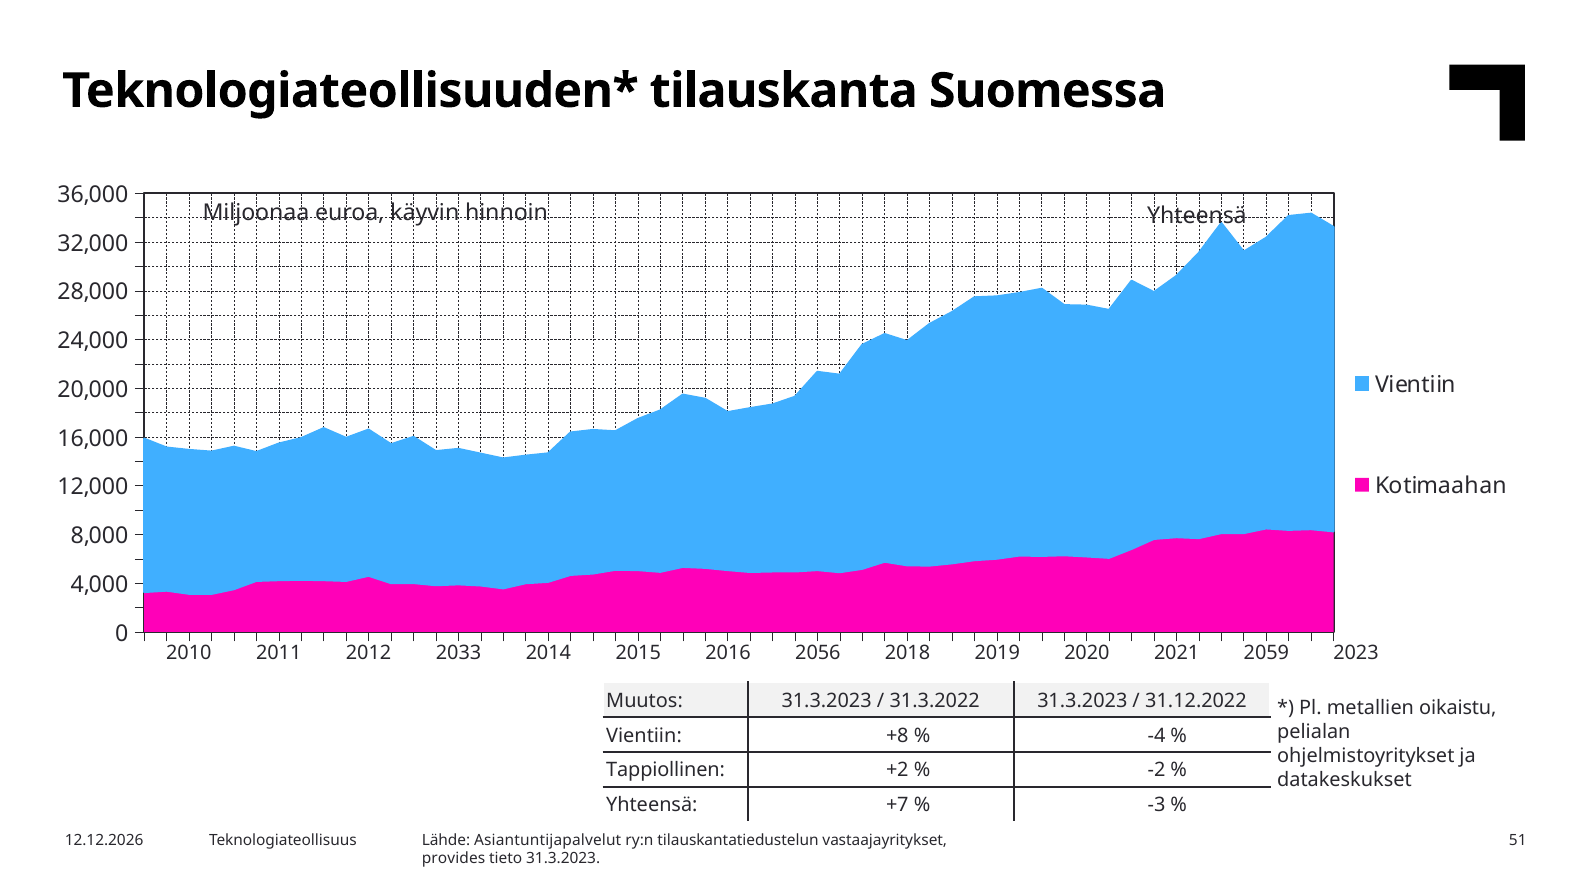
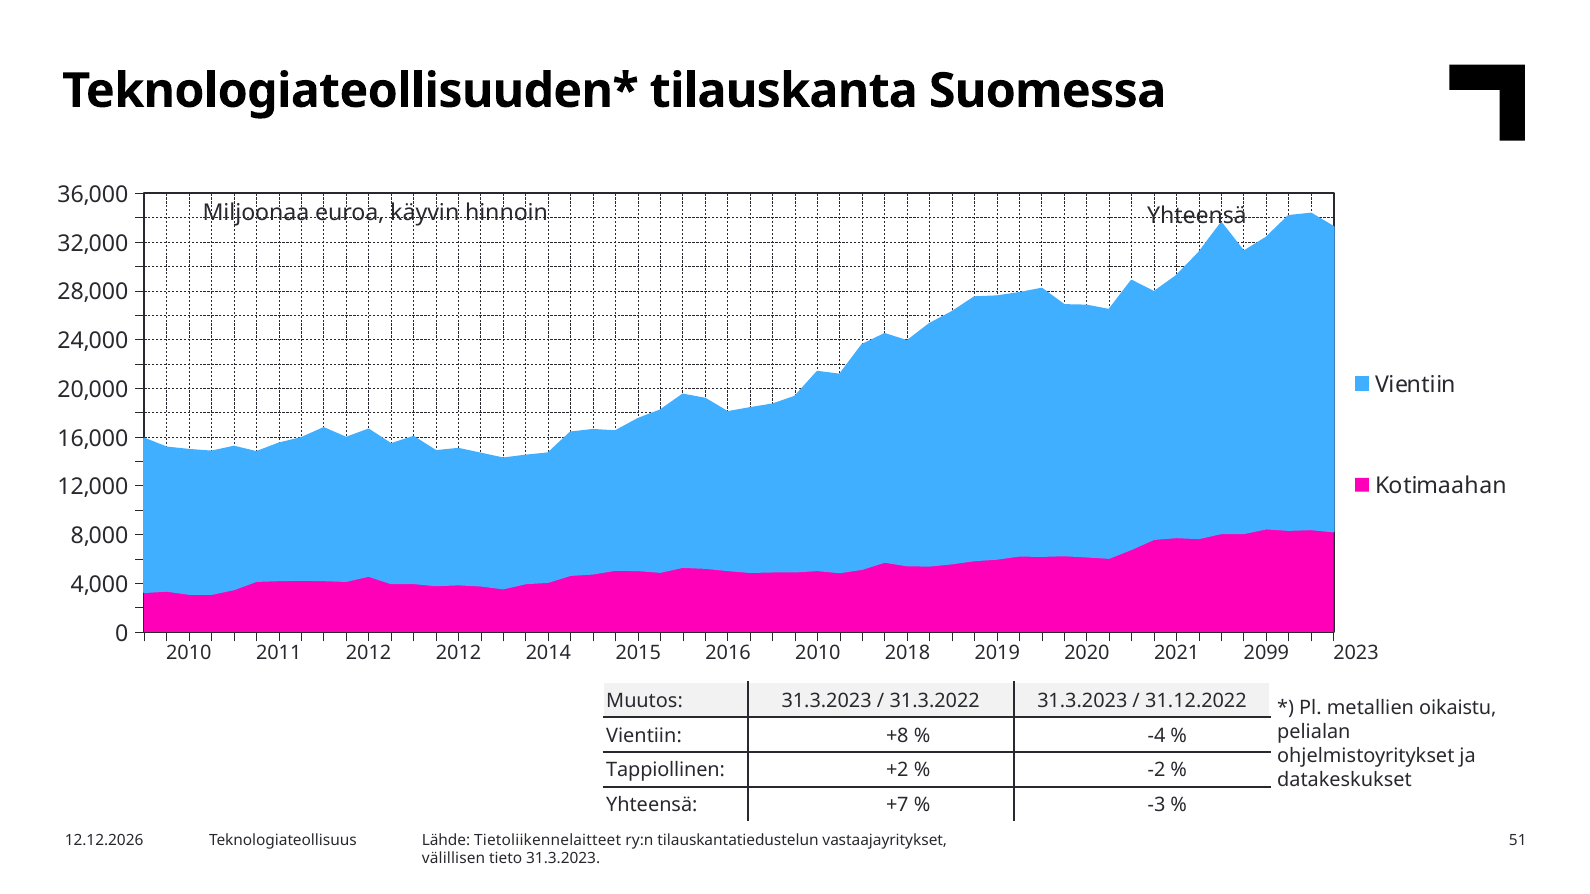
2012 2033: 2033 -> 2012
2016 2056: 2056 -> 2010
2059: 2059 -> 2099
Asiantuntijapalvelut: Asiantuntijapalvelut -> Tietoliikennelaitteet
provides: provides -> välillisen
